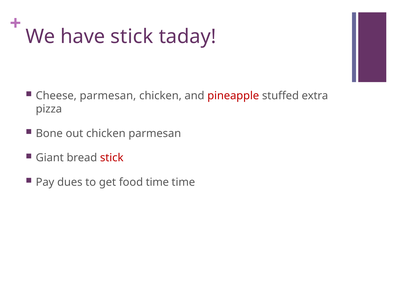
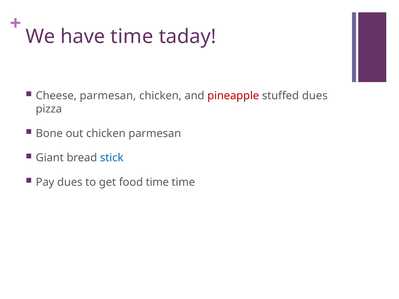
have stick: stick -> time
stuffed extra: extra -> dues
stick at (112, 158) colour: red -> blue
